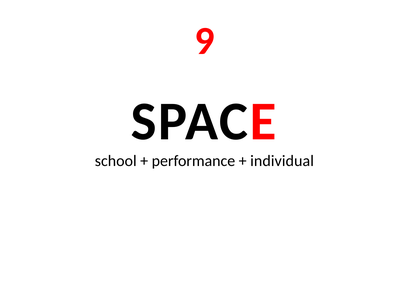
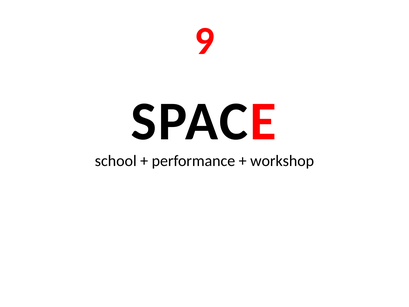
individual: individual -> workshop
